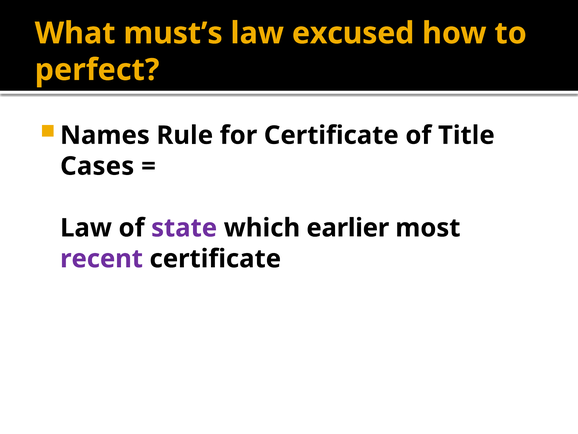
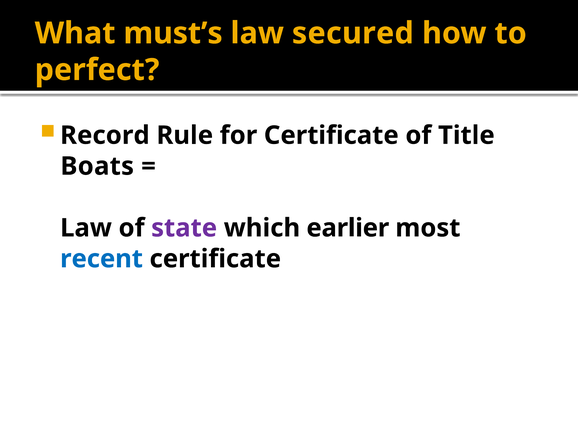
excused: excused -> secured
Names: Names -> Record
Cases: Cases -> Boats
recent colour: purple -> blue
